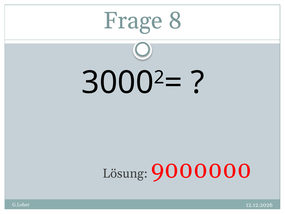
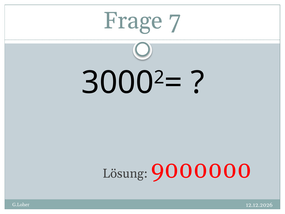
8: 8 -> 7
